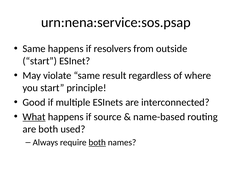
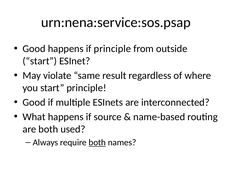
Same at (34, 49): Same -> Good
if resolvers: resolvers -> principle
What underline: present -> none
